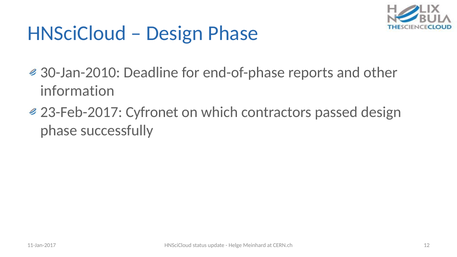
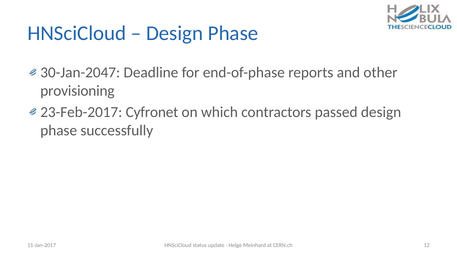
30-Jan-2010: 30-Jan-2010 -> 30-Jan-2047
information: information -> provisioning
